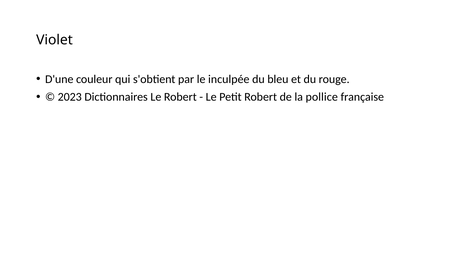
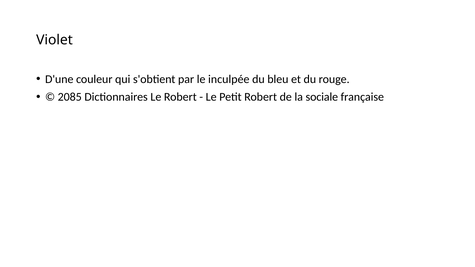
2023: 2023 -> 2085
pollice: pollice -> sociale
